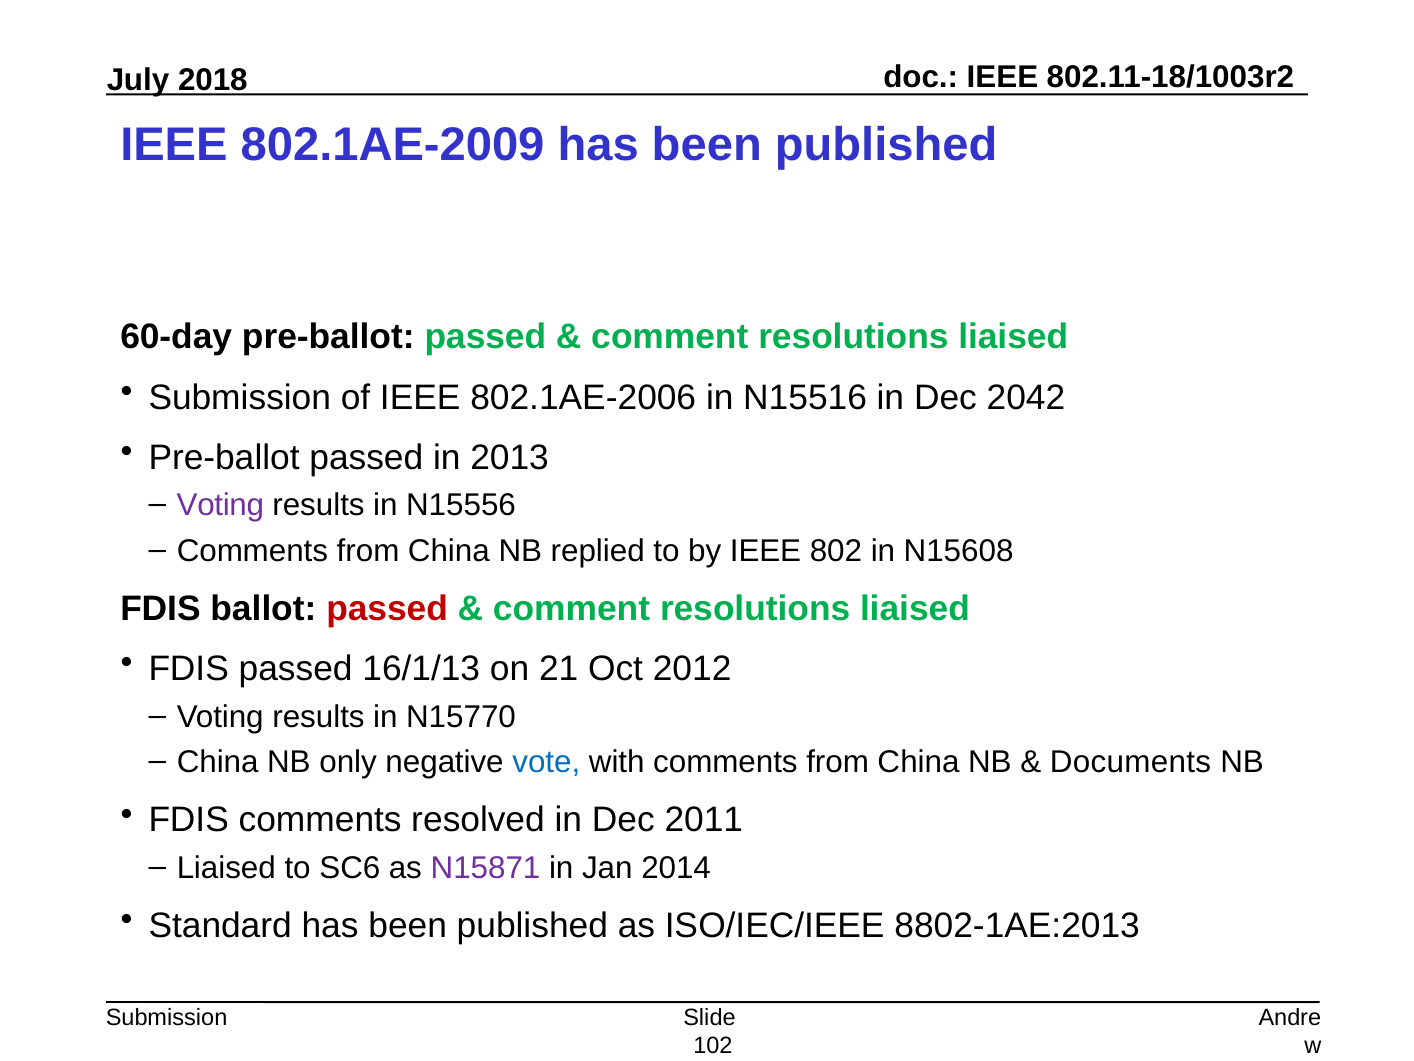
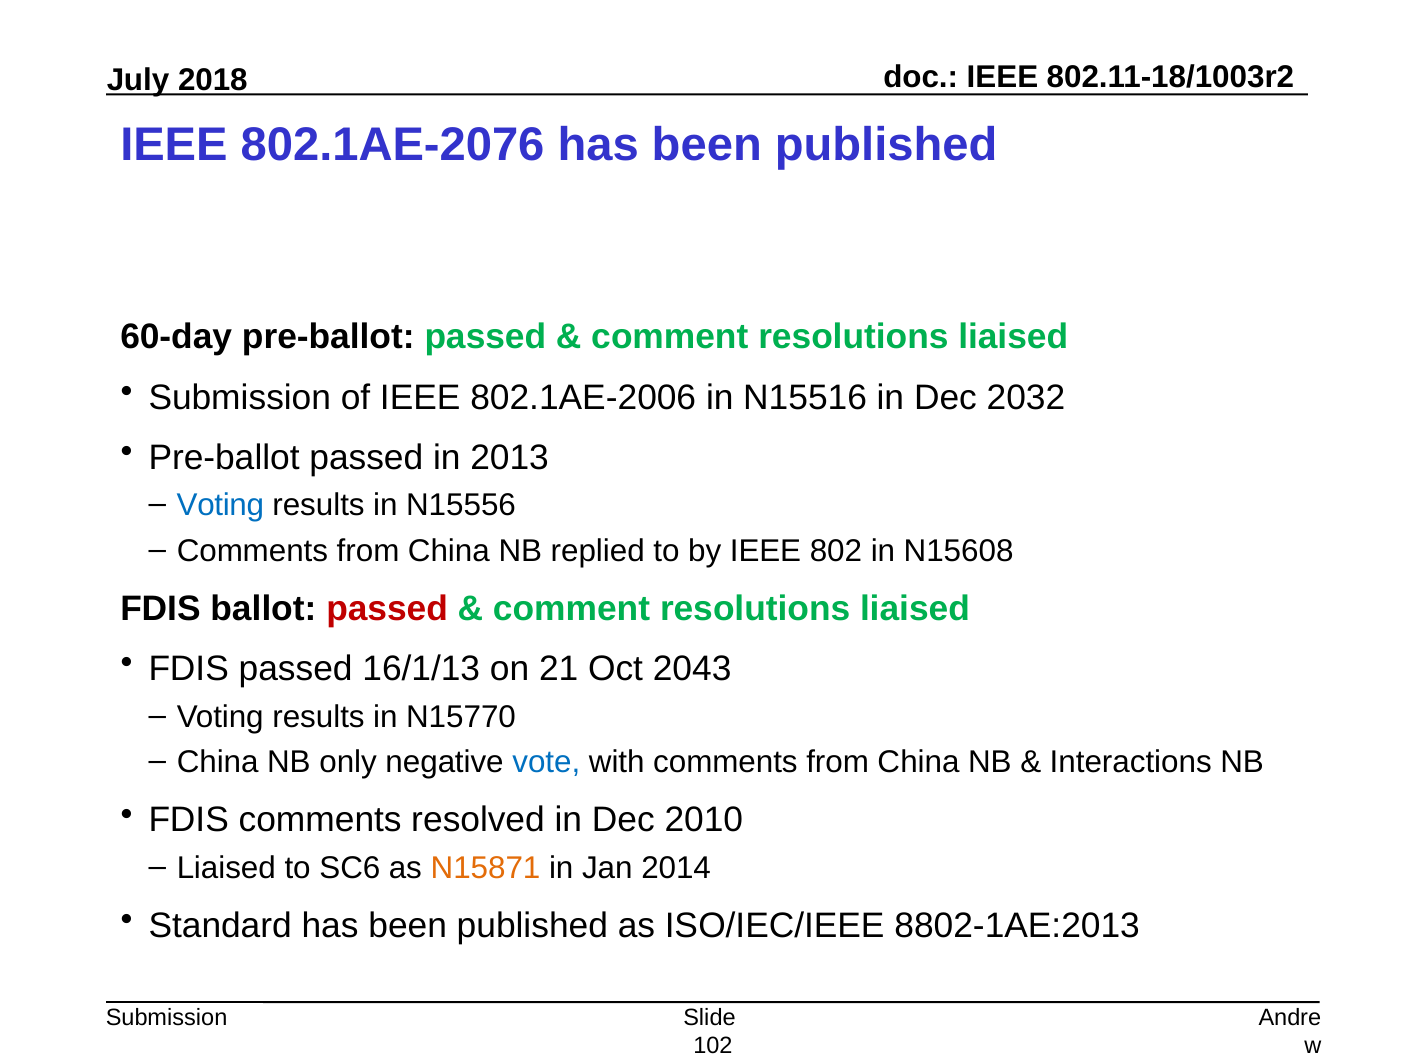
802.1AE-2009: 802.1AE-2009 -> 802.1AE-2076
2042: 2042 -> 2032
Voting at (220, 505) colour: purple -> blue
2012: 2012 -> 2043
Documents: Documents -> Interactions
2011: 2011 -> 2010
N15871 colour: purple -> orange
